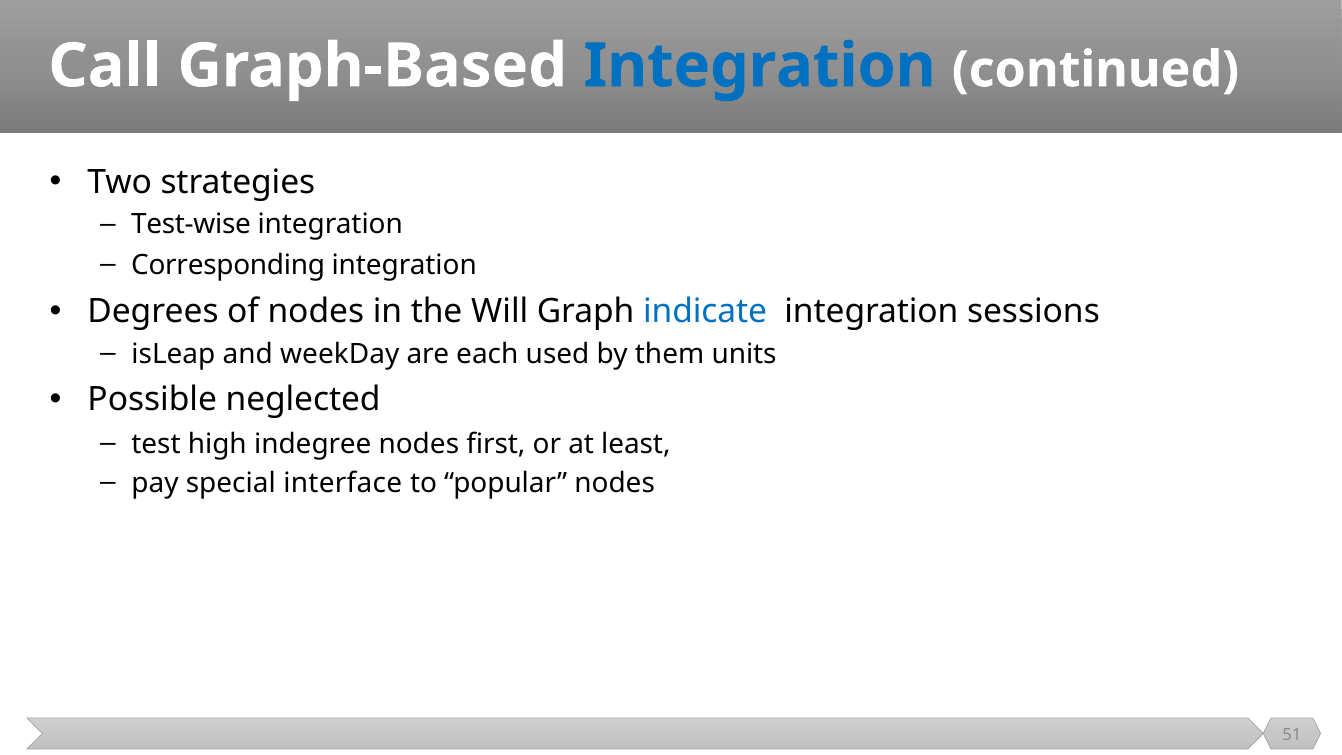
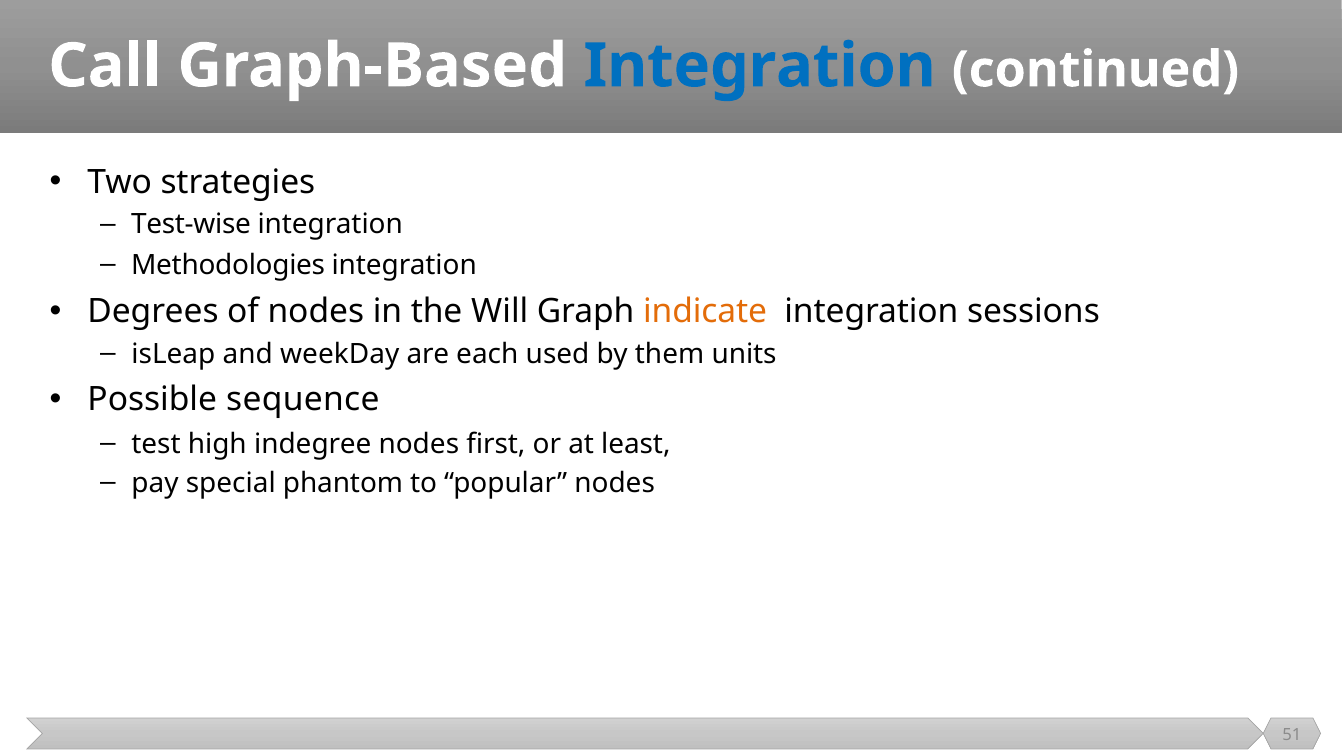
Corresponding: Corresponding -> Methodologies
indicate colour: blue -> orange
neglected: neglected -> sequence
interface: interface -> phantom
